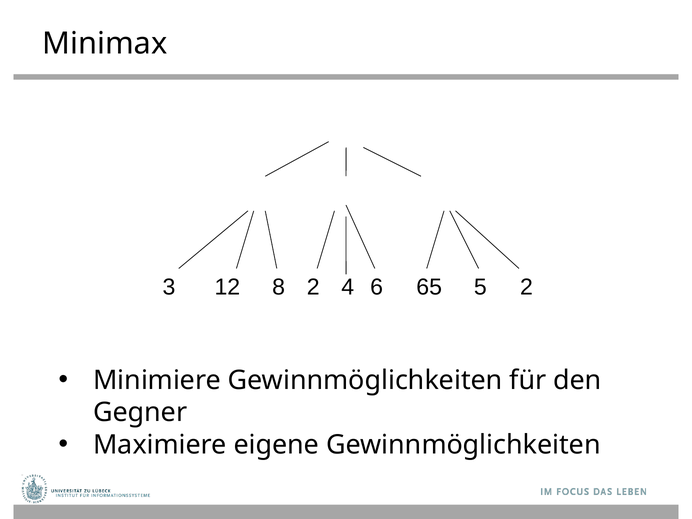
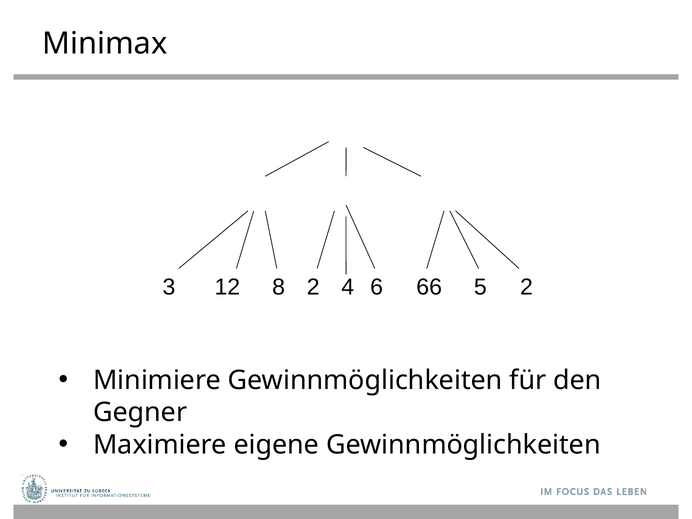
65: 65 -> 66
